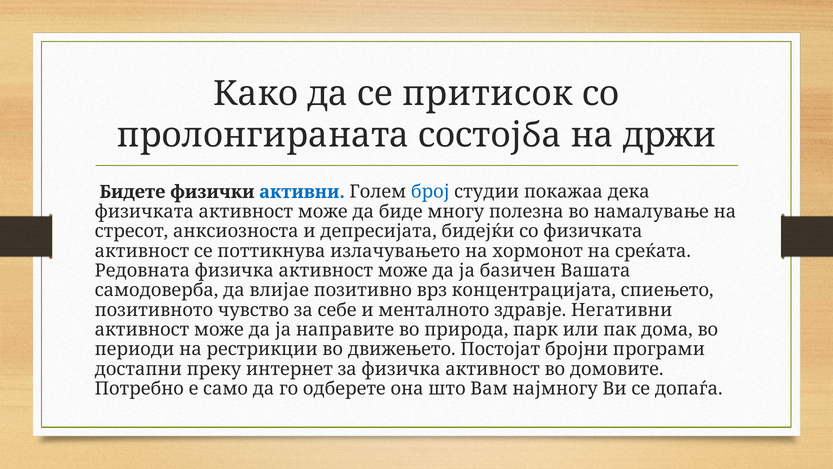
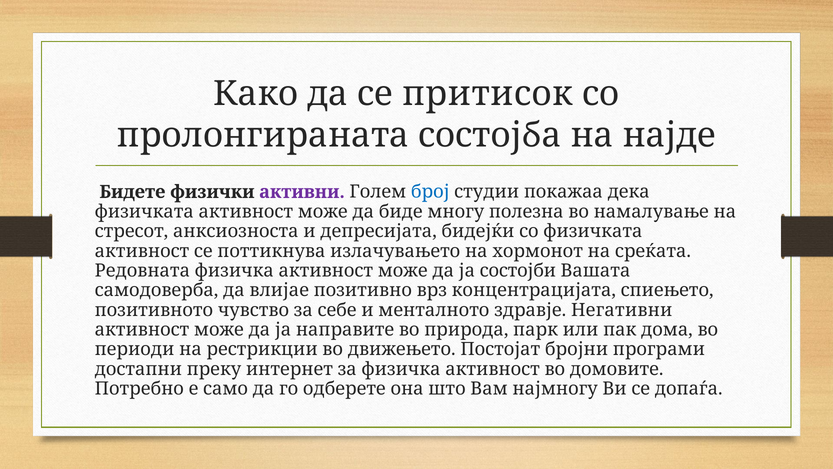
држи: држи -> најде
активни colour: blue -> purple
базичен: базичен -> состојби
